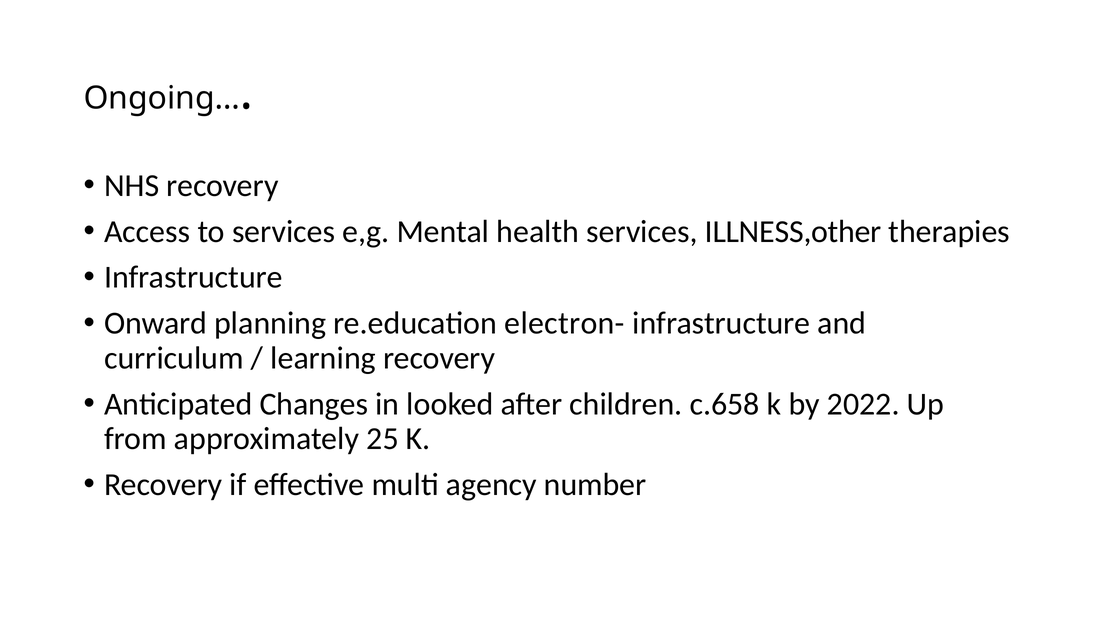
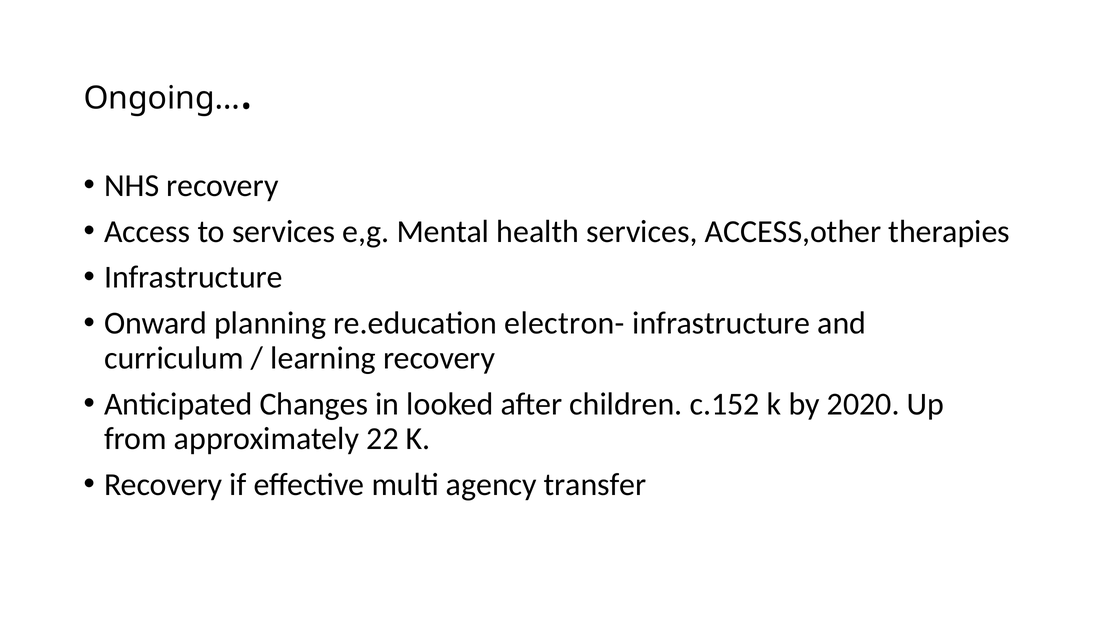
ILLNESS,other: ILLNESS,other -> ACCESS,other
c.658: c.658 -> c.152
2022: 2022 -> 2020
25: 25 -> 22
number: number -> transfer
